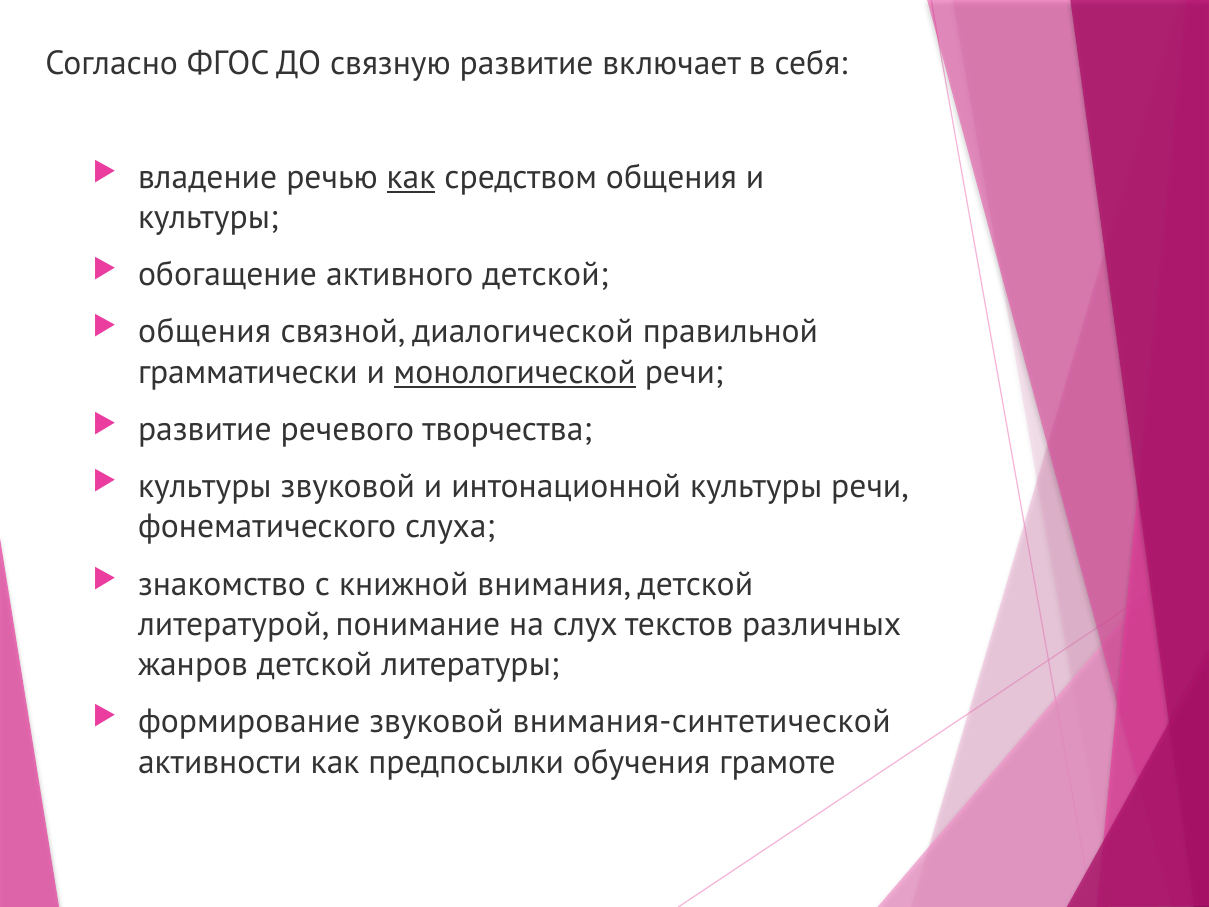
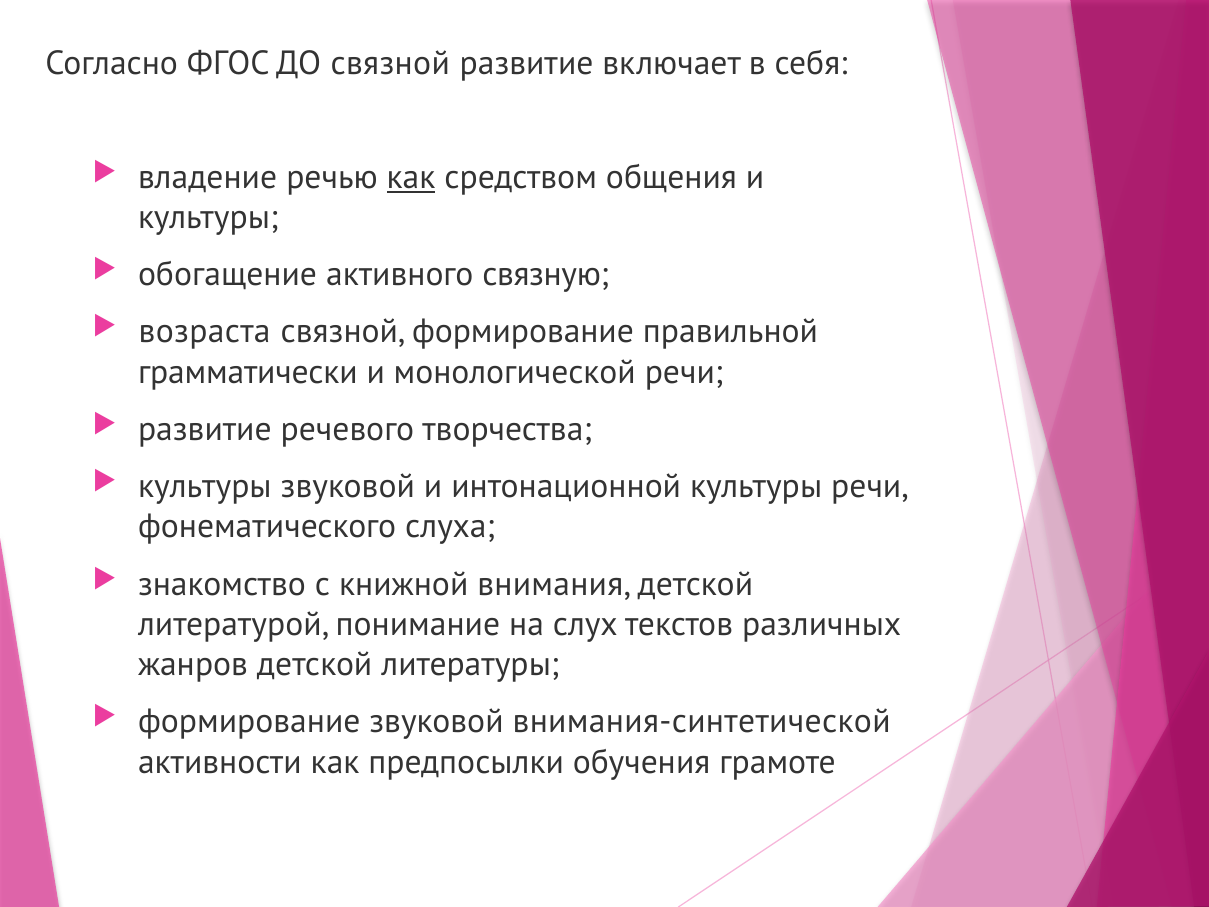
ДО связную: связную -> связной
активного детской: детской -> связную
общения at (205, 332): общения -> возраста
связной диалогической: диалогической -> формирование
монологической underline: present -> none
